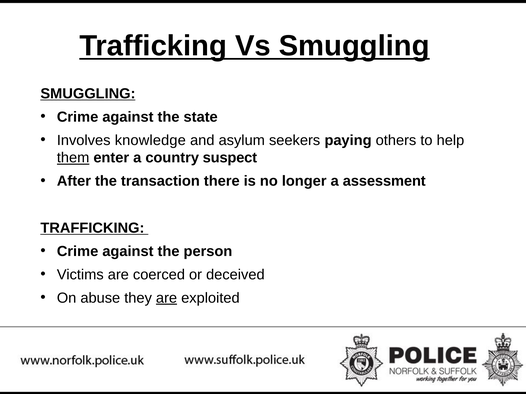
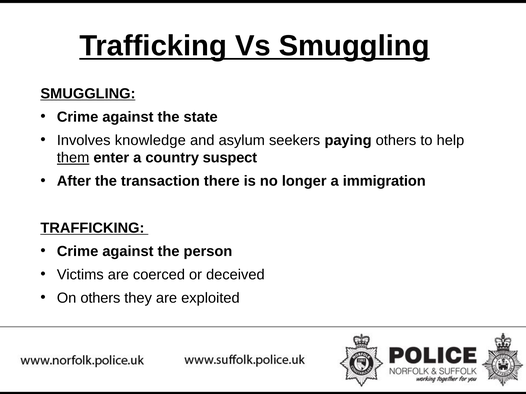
assessment: assessment -> immigration
On abuse: abuse -> others
are at (167, 298) underline: present -> none
